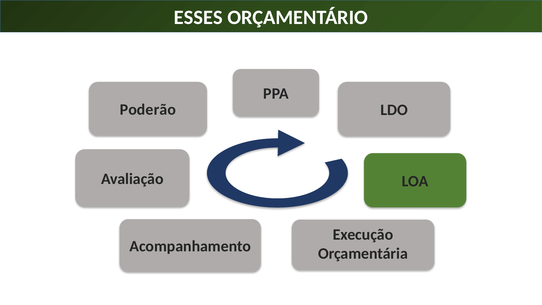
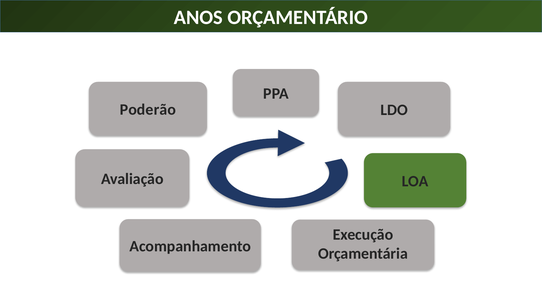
ESSES: ESSES -> ANOS
